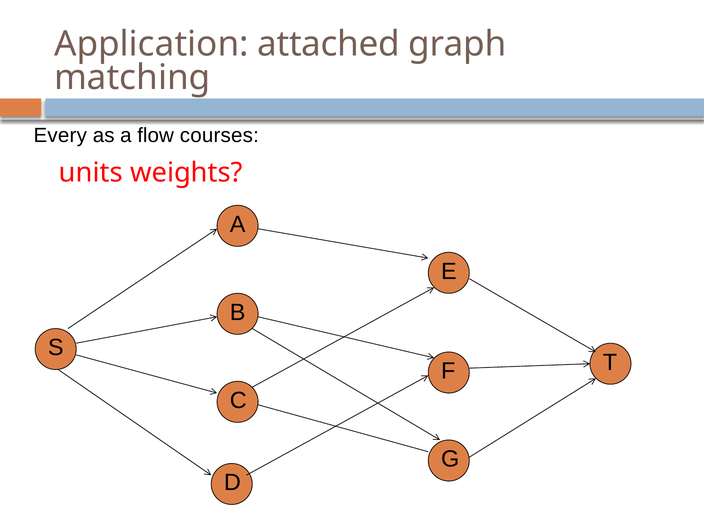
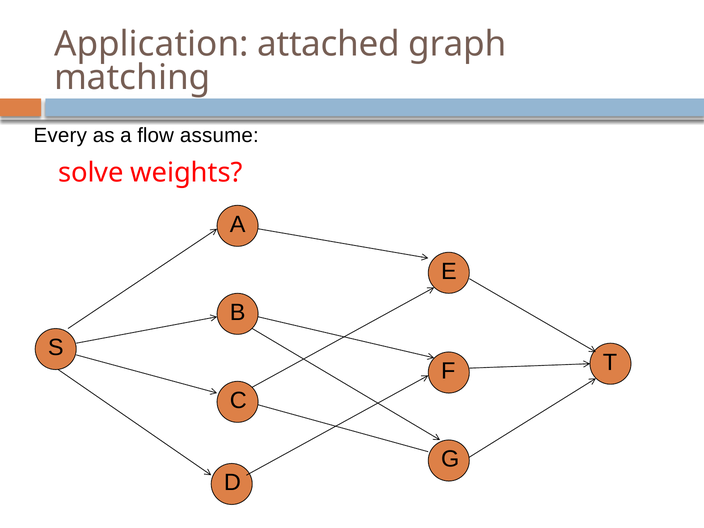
courses: courses -> assume
units: units -> solve
